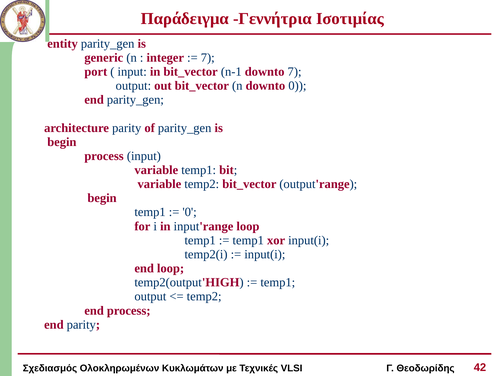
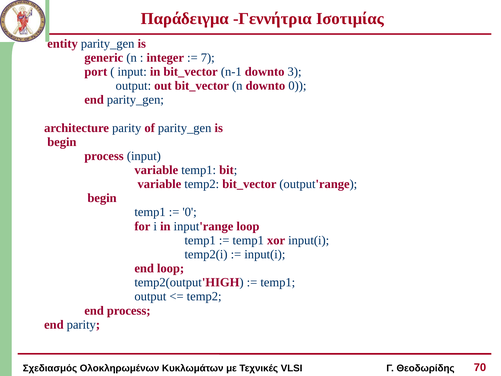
downto 7: 7 -> 3
42: 42 -> 70
